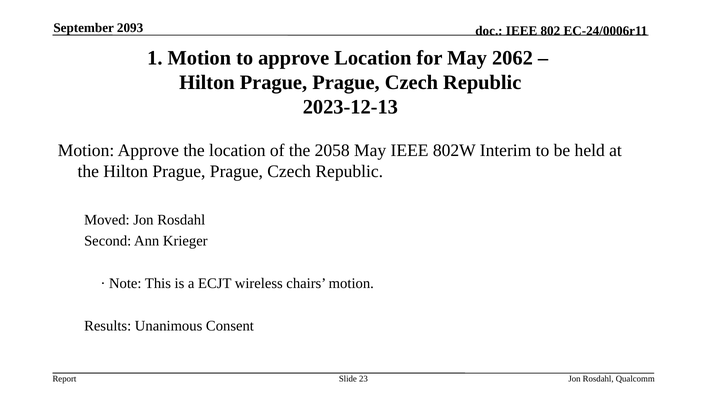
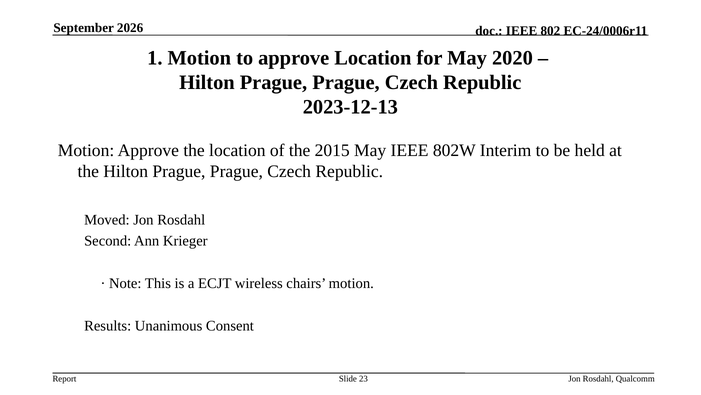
2093: 2093 -> 2026
2062: 2062 -> 2020
2058: 2058 -> 2015
